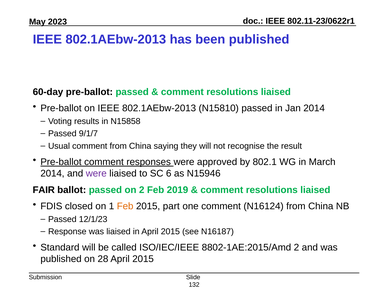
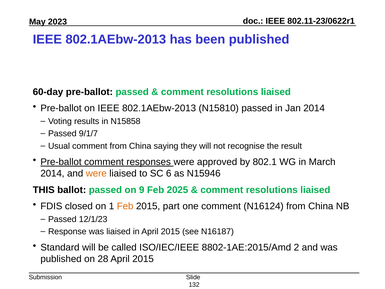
were at (96, 173) colour: purple -> orange
FAIR: FAIR -> THIS
on 2: 2 -> 9
2019: 2019 -> 2025
